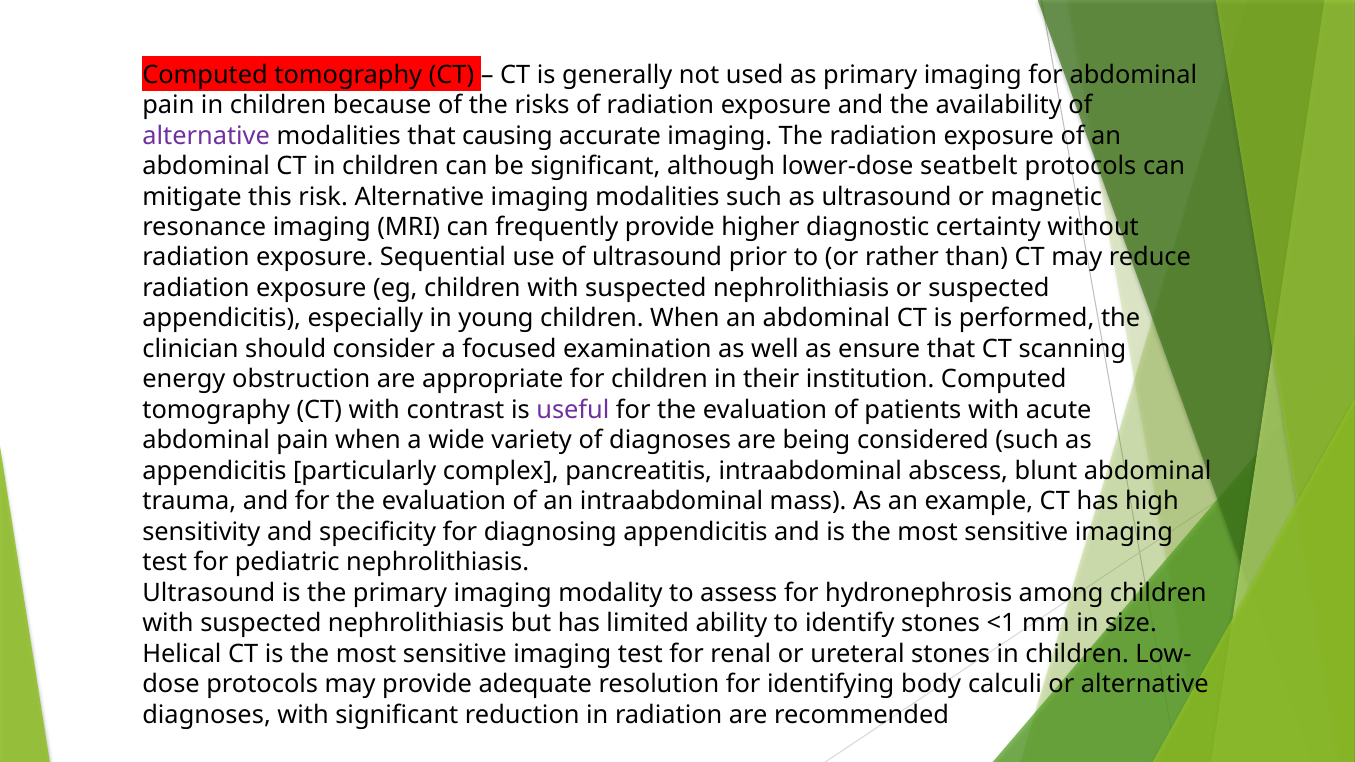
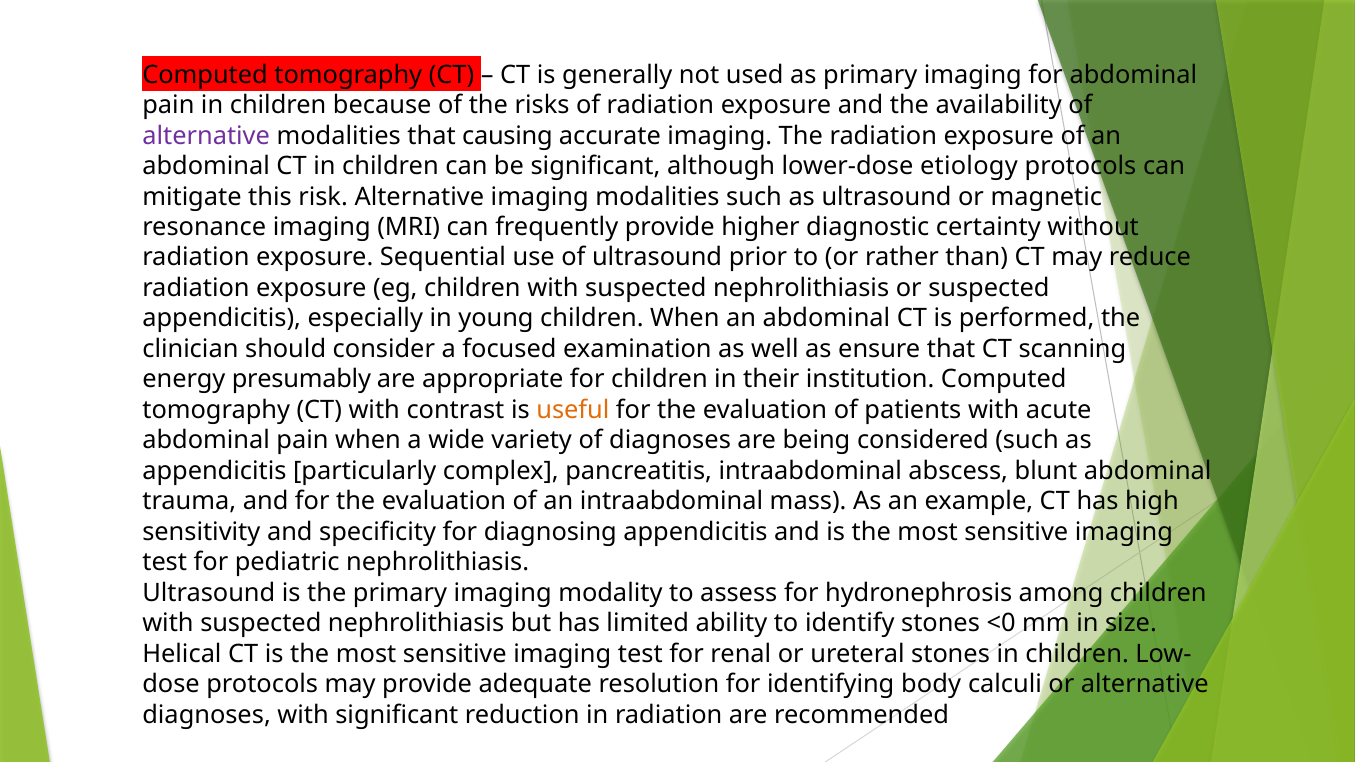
seatbelt: seatbelt -> etiology
obstruction: obstruction -> presumably
useful colour: purple -> orange
<1: <1 -> <0
